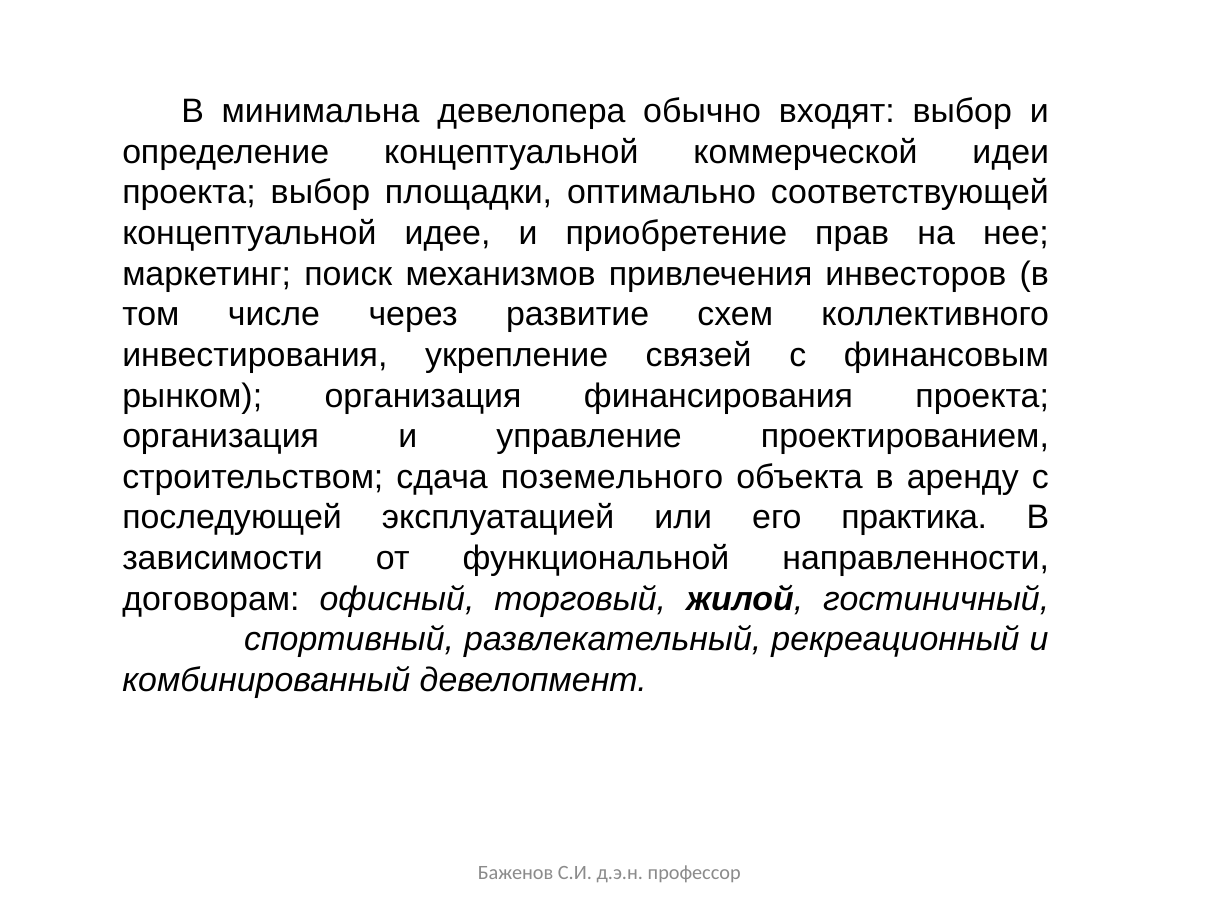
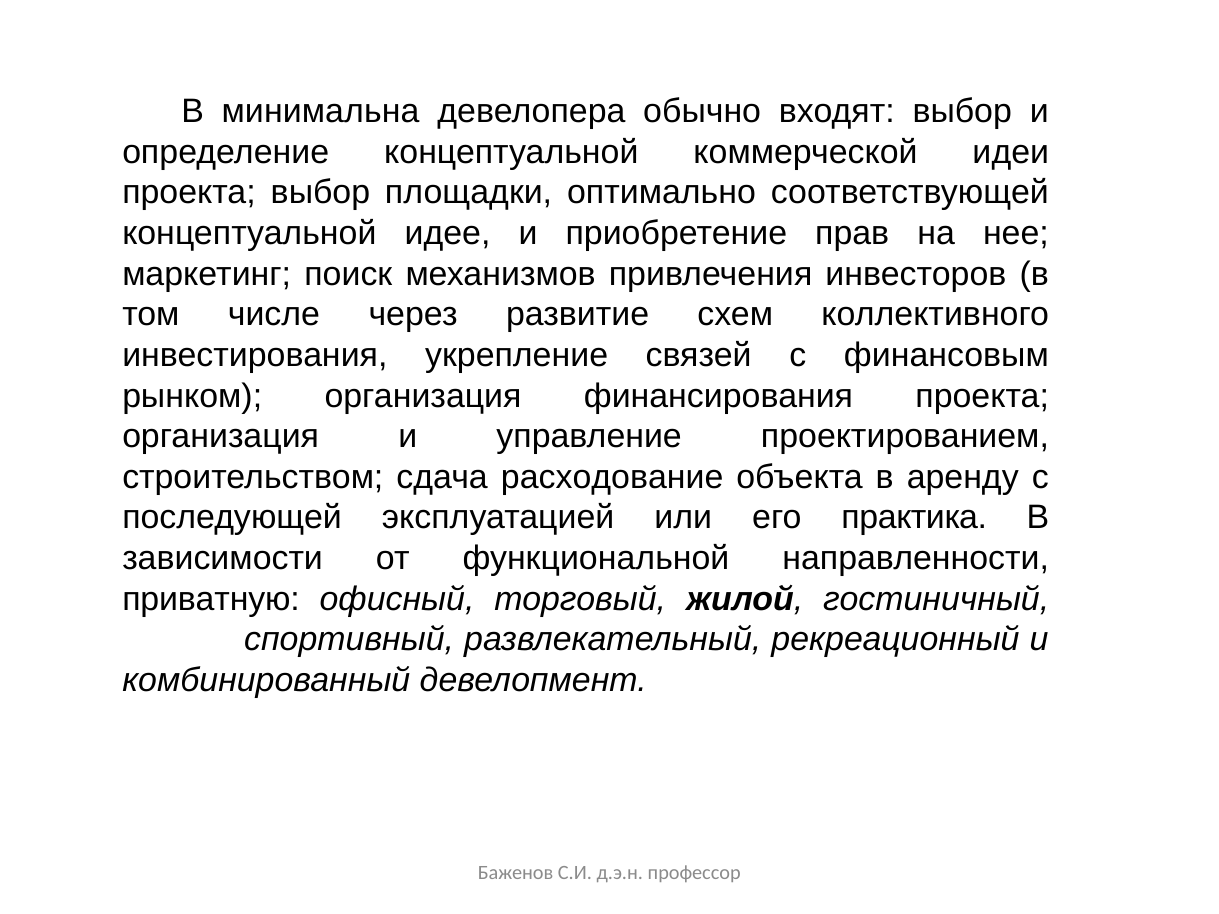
поземельного: поземельного -> расходование
договорам: договорам -> приватную
